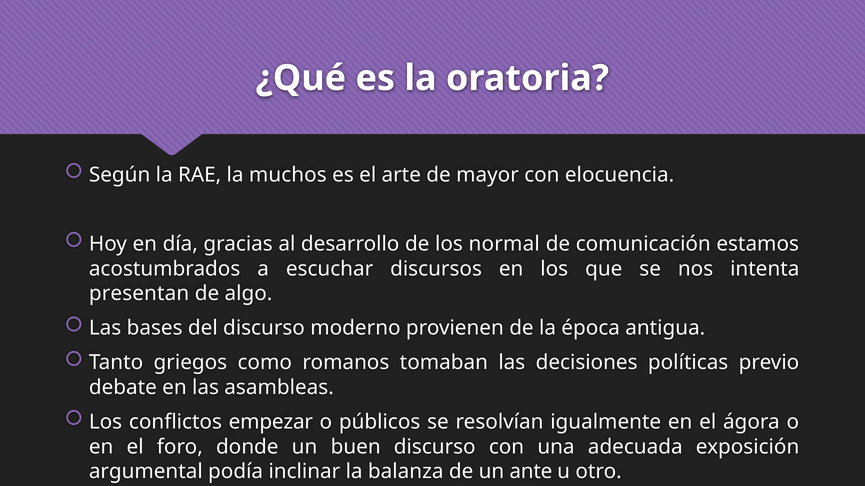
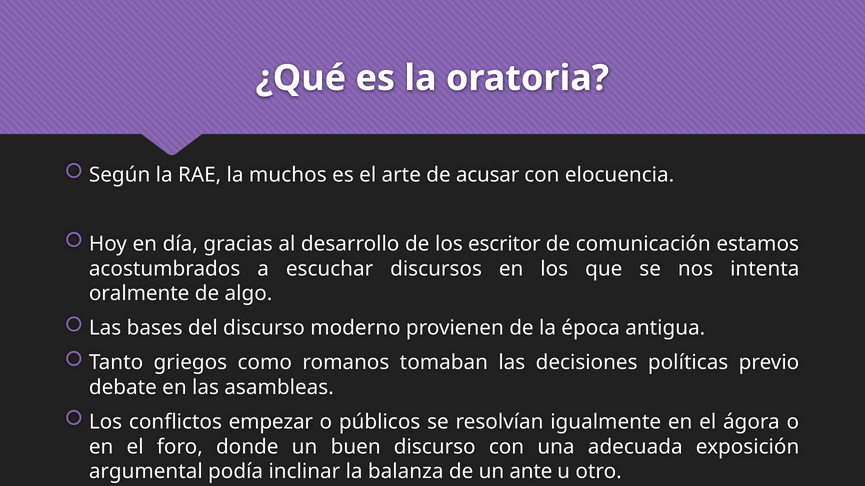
mayor: mayor -> acusar
normal: normal -> escritor
presentan: presentan -> oralmente
